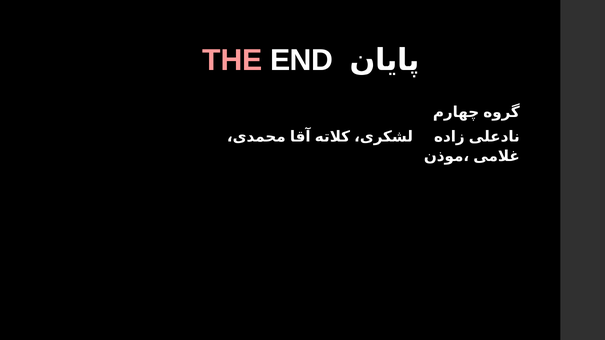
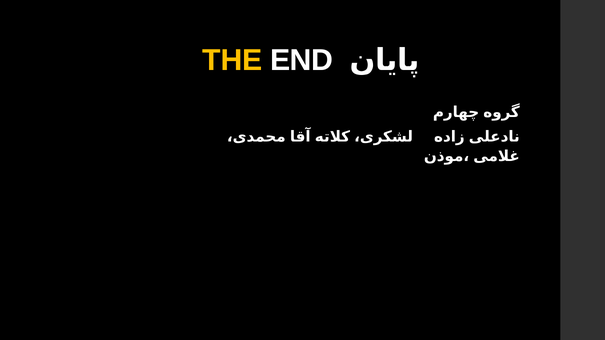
THE colour: pink -> yellow
